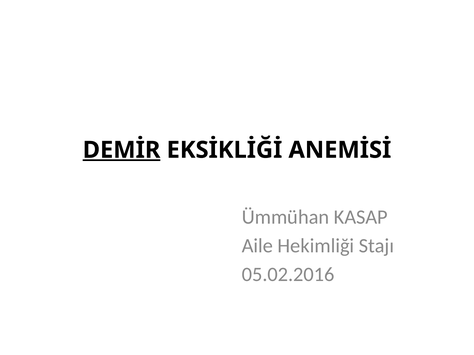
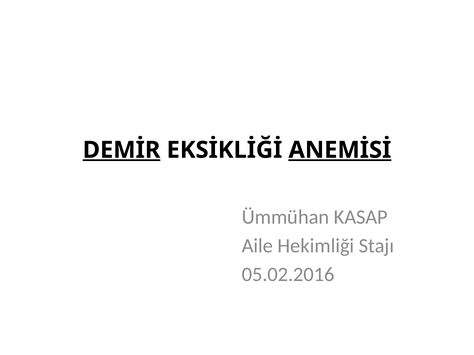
ANEMİSİ underline: none -> present
